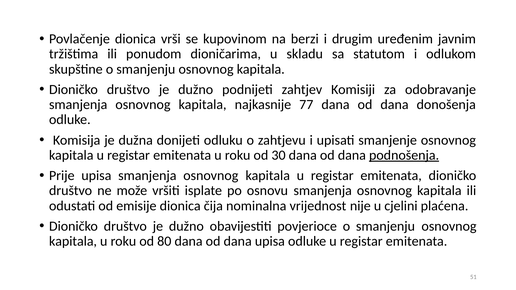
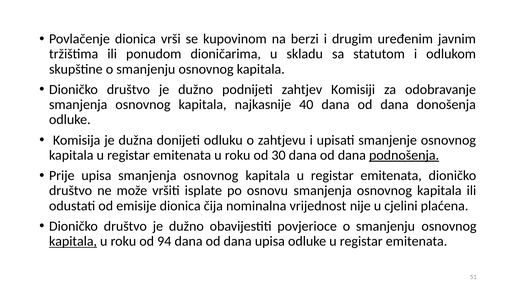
77: 77 -> 40
kapitala at (73, 241) underline: none -> present
80: 80 -> 94
